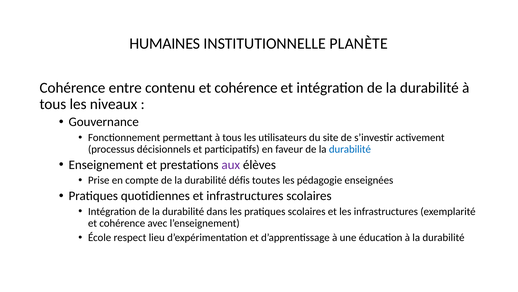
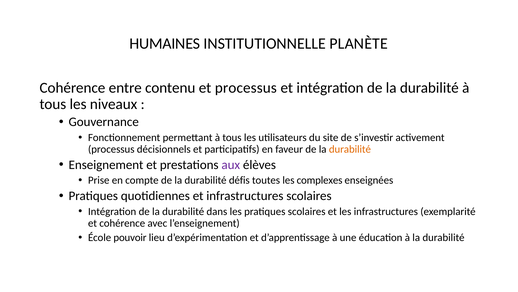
contenu et cohérence: cohérence -> processus
durabilité at (350, 149) colour: blue -> orange
pédagogie: pédagogie -> complexes
respect: respect -> pouvoir
